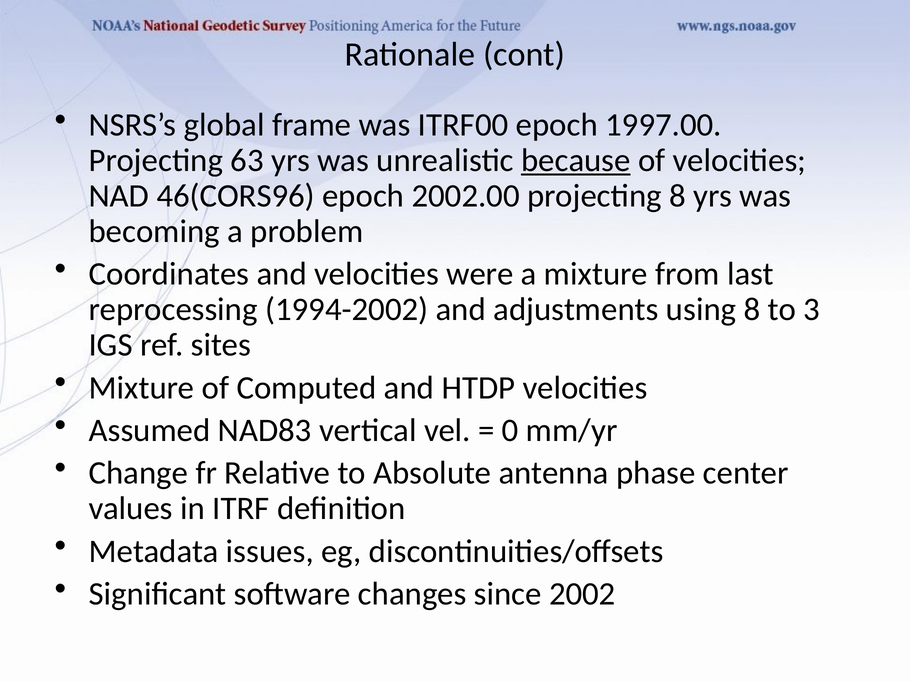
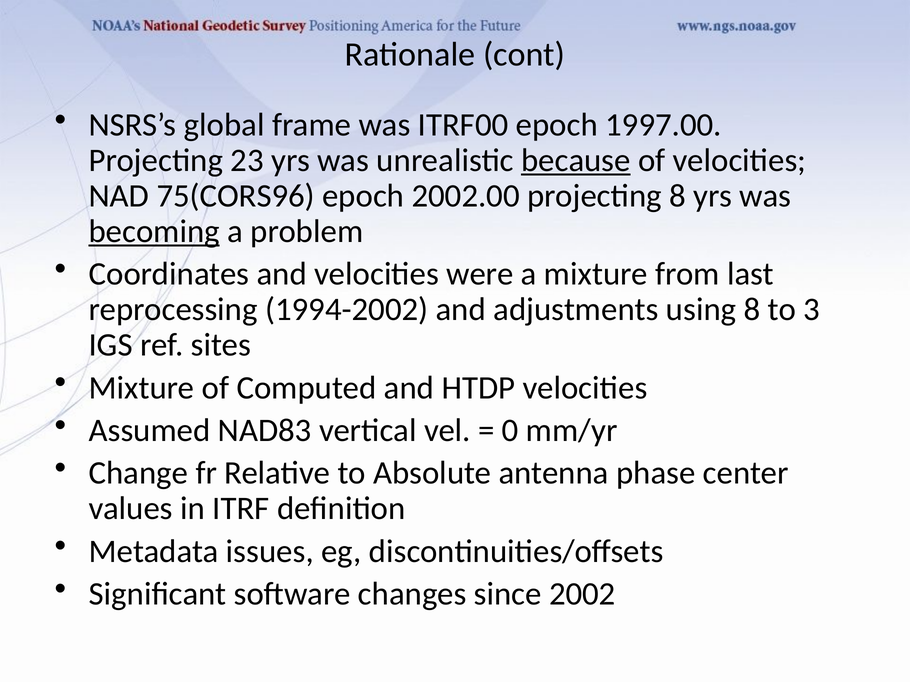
63: 63 -> 23
46(CORS96: 46(CORS96 -> 75(CORS96
becoming underline: none -> present
